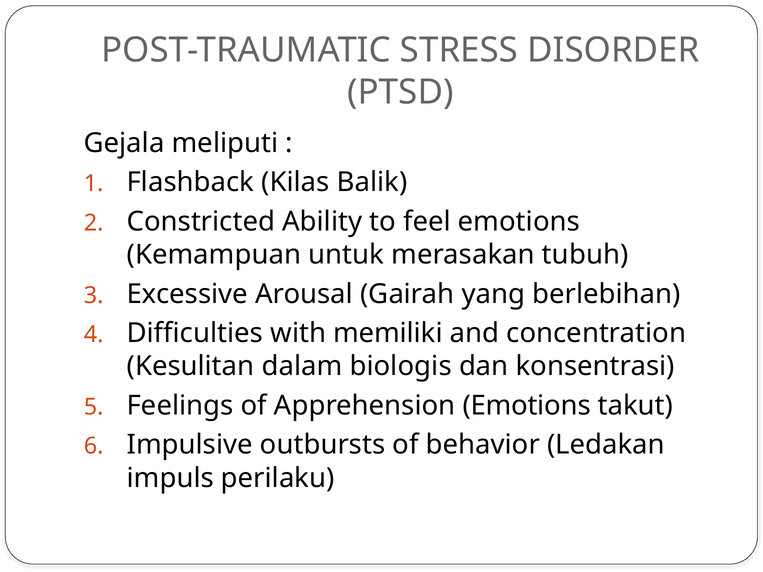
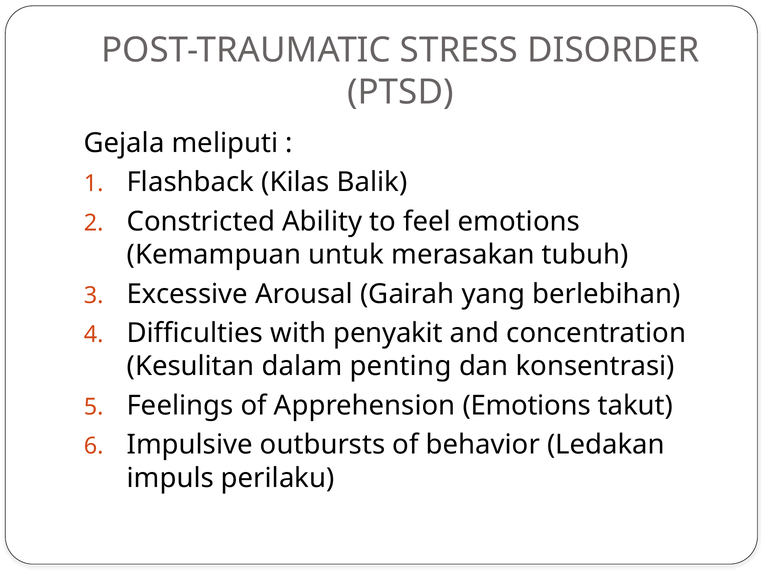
memiliki: memiliki -> penyakit
biologis: biologis -> penting
